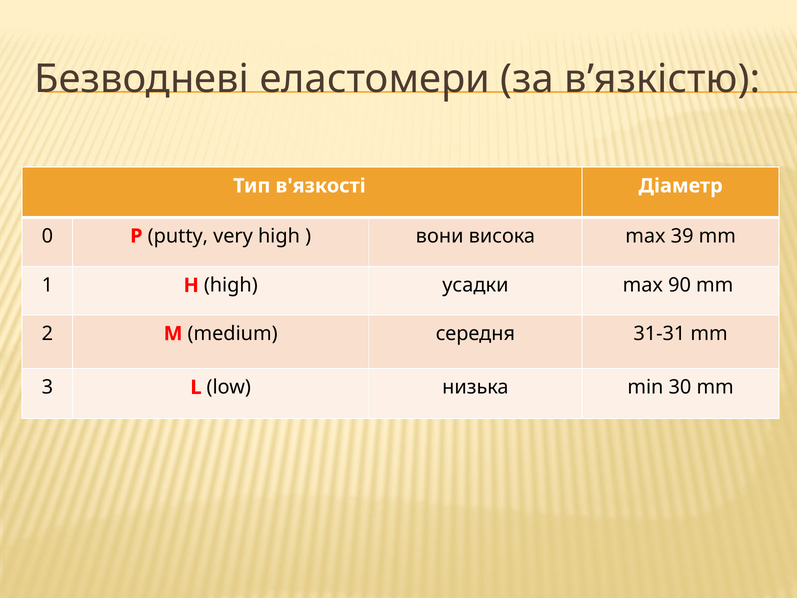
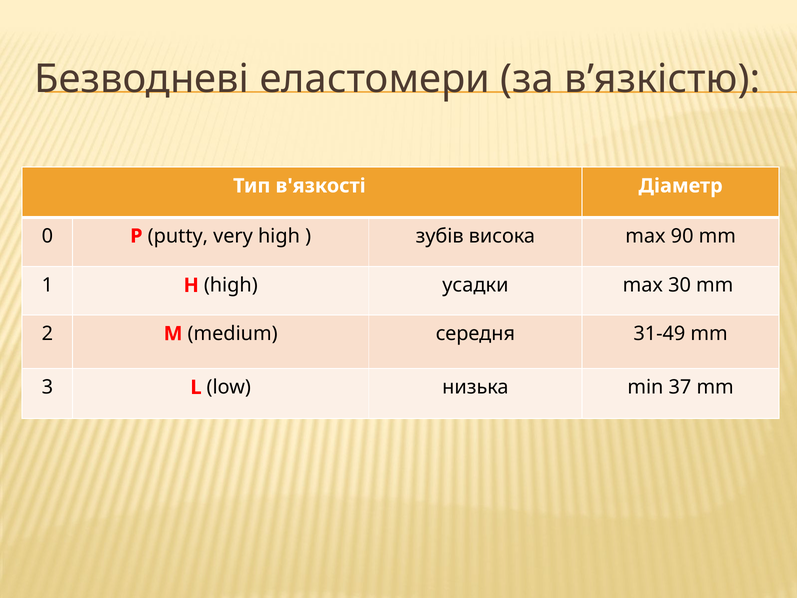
вони: вони -> зубів
39: 39 -> 90
90: 90 -> 30
31-31: 31-31 -> 31-49
30: 30 -> 37
